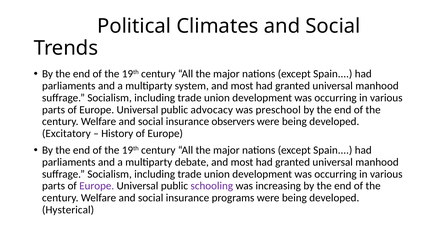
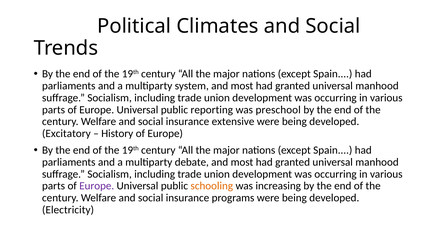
advocacy: advocacy -> reporting
observers: observers -> extensive
schooling colour: purple -> orange
Hysterical: Hysterical -> Electricity
